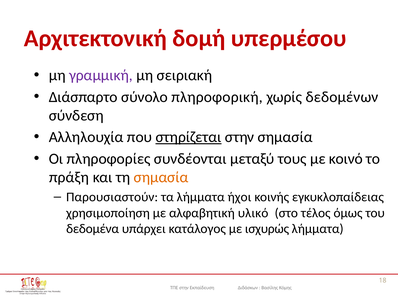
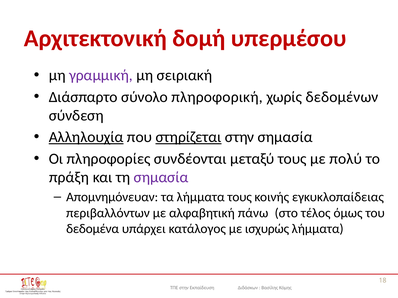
Αλληλουχία underline: none -> present
κοινό: κοινό -> πολύ
σημασία at (161, 178) colour: orange -> purple
Παρουσιαστούν: Παρουσιαστούν -> Απομνημόνευαν
λήμματα ήχοι: ήχοι -> τους
χρησιμοποίηση: χρησιμοποίηση -> περιβαλλόντων
υλικό: υλικό -> πάνω
